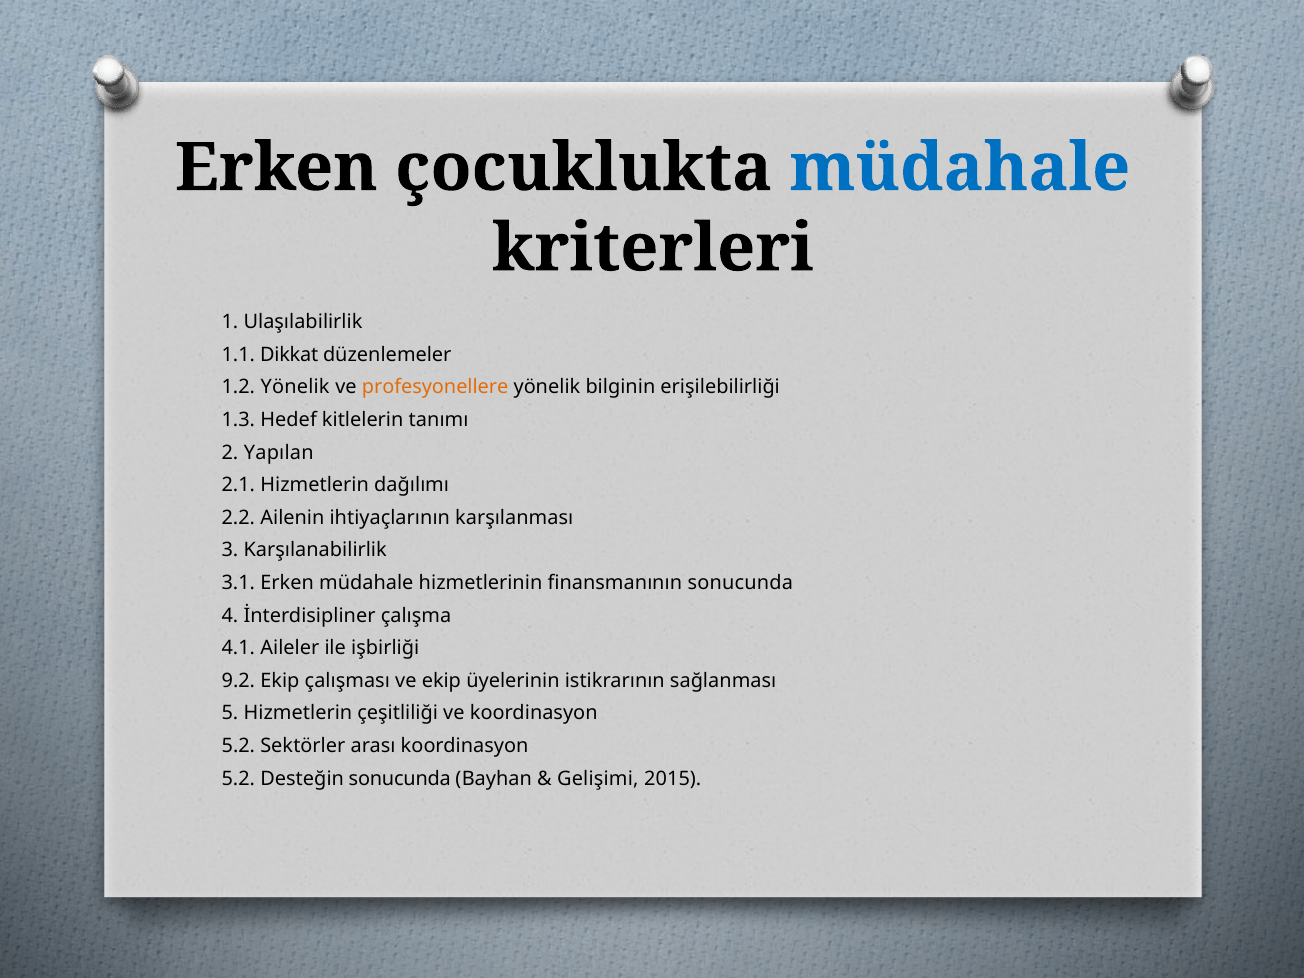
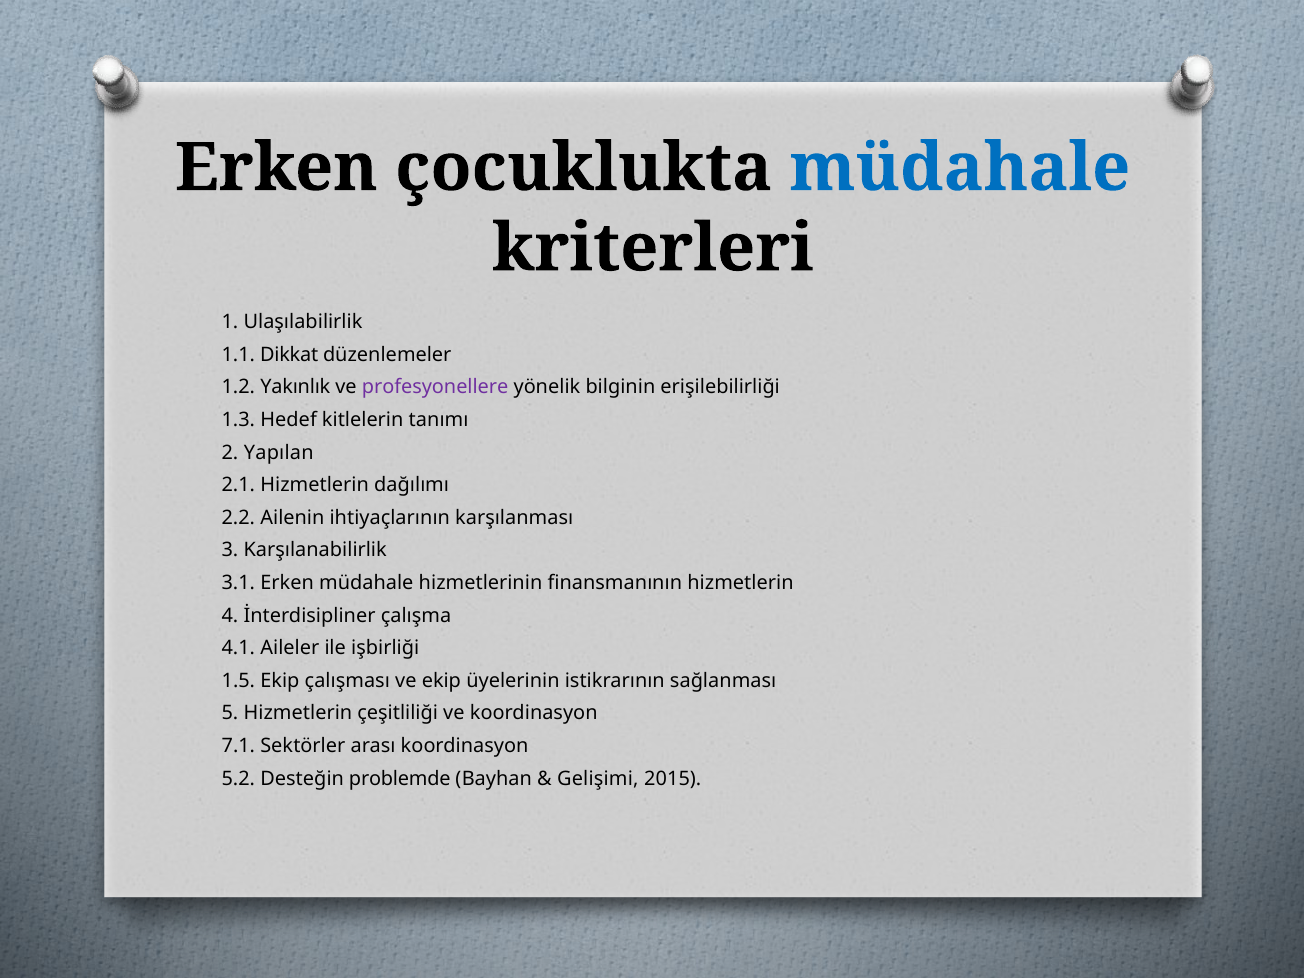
1.2 Yönelik: Yönelik -> Yakınlık
profesyonellere colour: orange -> purple
finansmanının sonucunda: sonucunda -> hizmetlerin
9.2: 9.2 -> 1.5
5.2 at (238, 746): 5.2 -> 7.1
Desteğin sonucunda: sonucunda -> problemde
